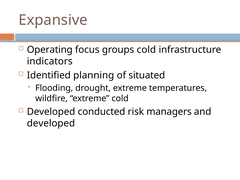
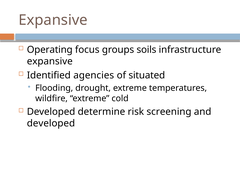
groups cold: cold -> soils
indicators at (50, 61): indicators -> expansive
planning: planning -> agencies
conducted: conducted -> determine
managers: managers -> screening
